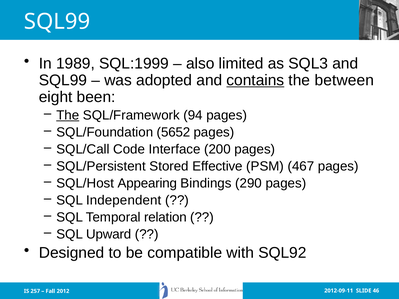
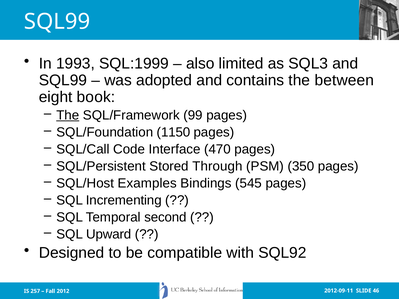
1989: 1989 -> 1993
contains underline: present -> none
been: been -> book
94: 94 -> 99
5652: 5652 -> 1150
200: 200 -> 470
Effective: Effective -> Through
467: 467 -> 350
Appearing: Appearing -> Examples
290: 290 -> 545
Independent: Independent -> Incrementing
relation: relation -> second
